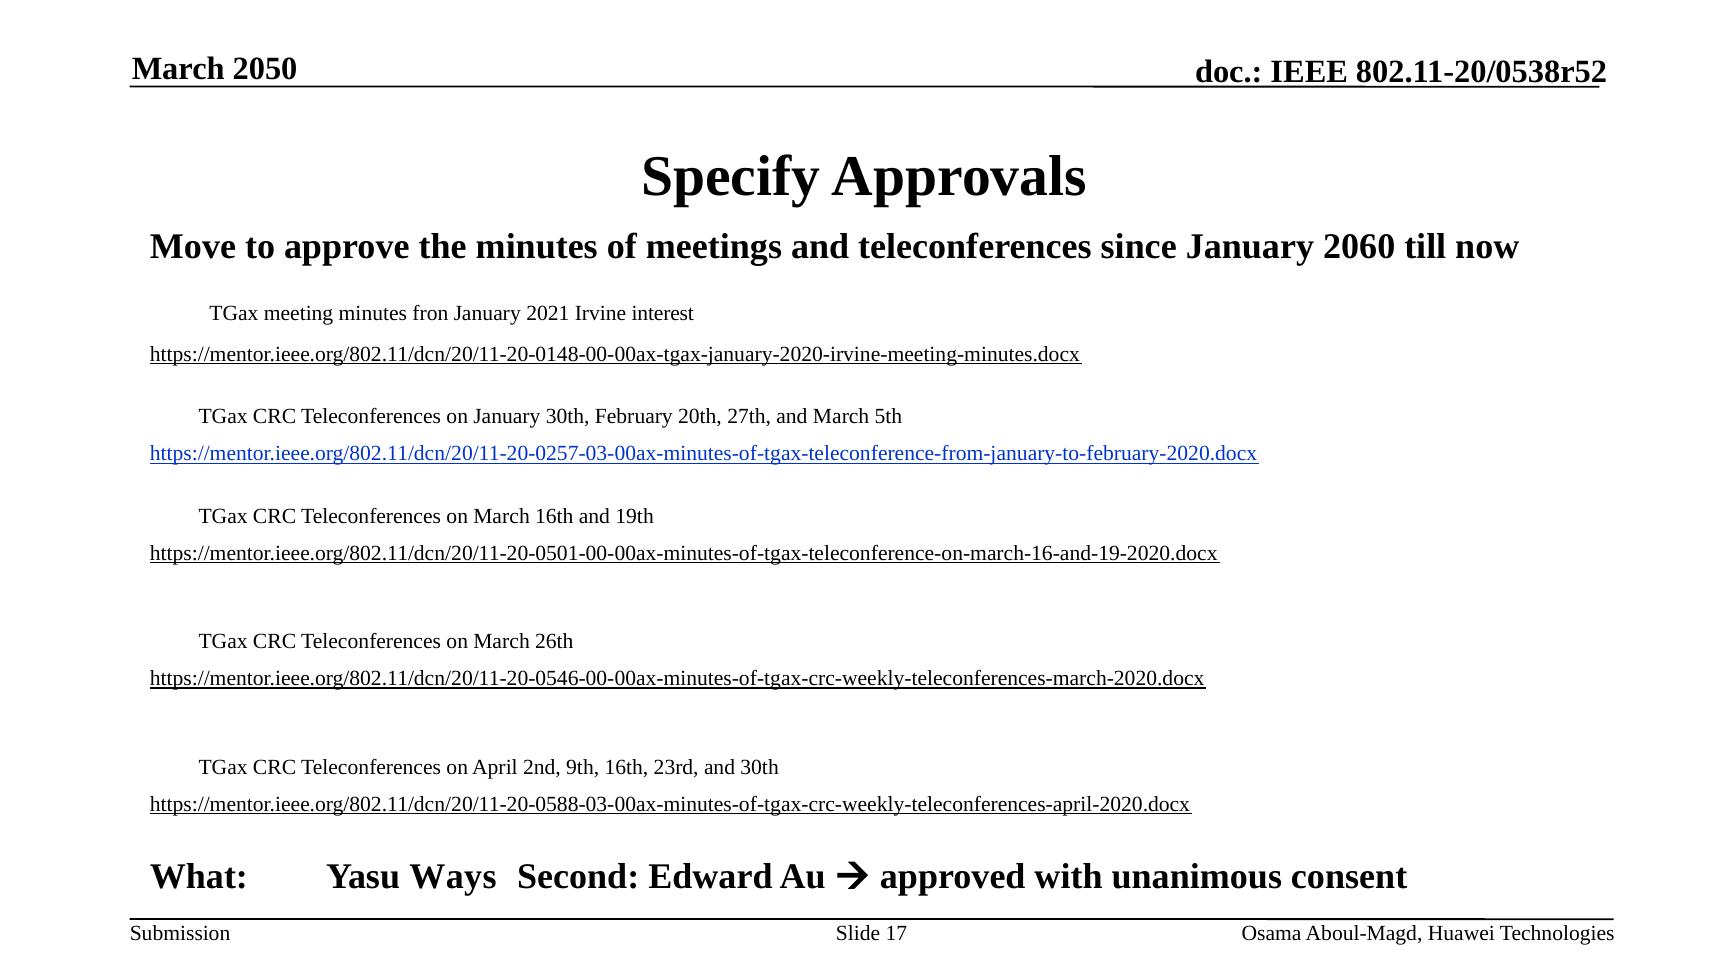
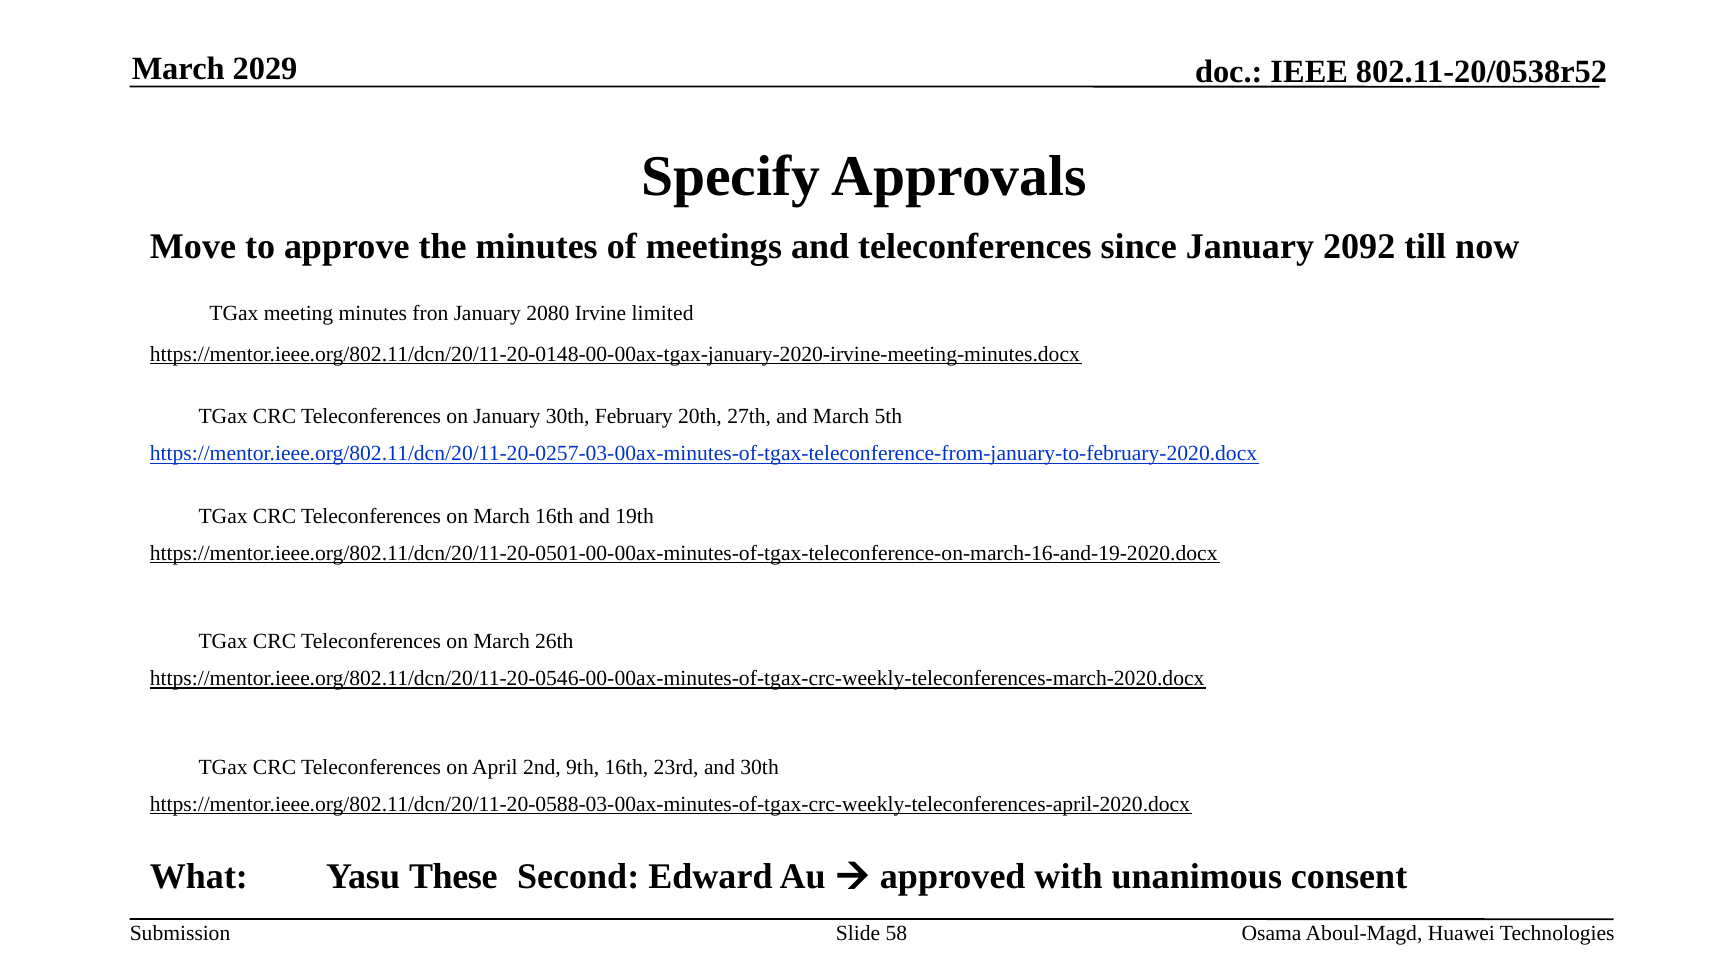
2050: 2050 -> 2029
2060: 2060 -> 2092
2021: 2021 -> 2080
interest: interest -> limited
Ways: Ways -> These
17: 17 -> 58
